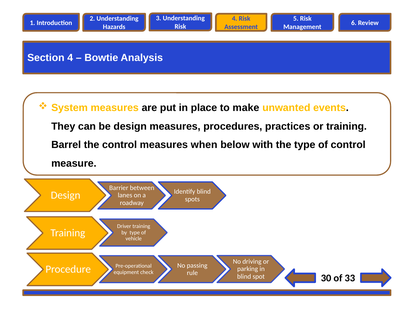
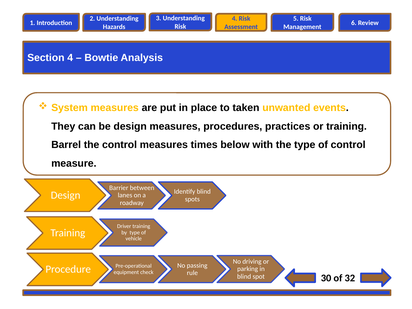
make: make -> taken
when: when -> times
33: 33 -> 32
